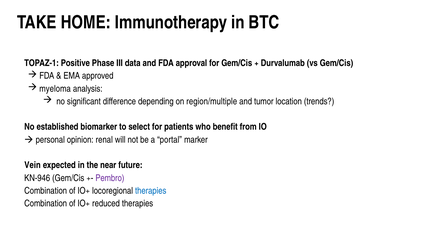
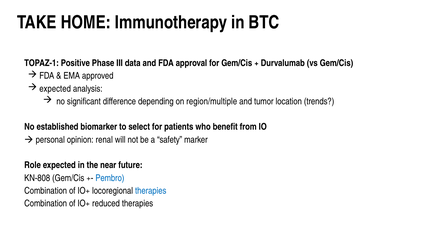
myeloma at (55, 89): myeloma -> expected
portal: portal -> safety
Vein: Vein -> Role
KN-946: KN-946 -> KN-808
Pembro colour: purple -> blue
